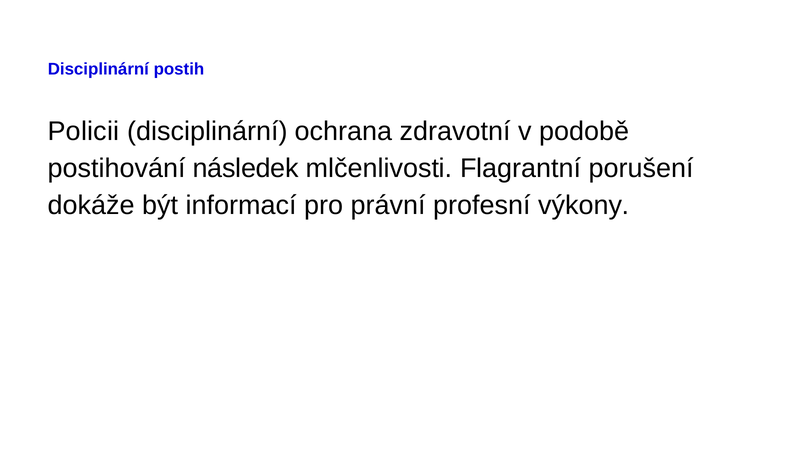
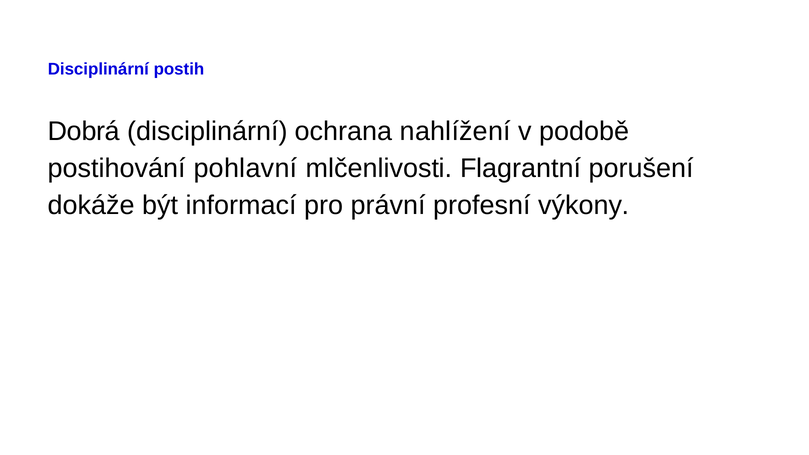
Policii: Policii -> Dobrá
zdravotní: zdravotní -> nahlížení
následek: následek -> pohlavní
